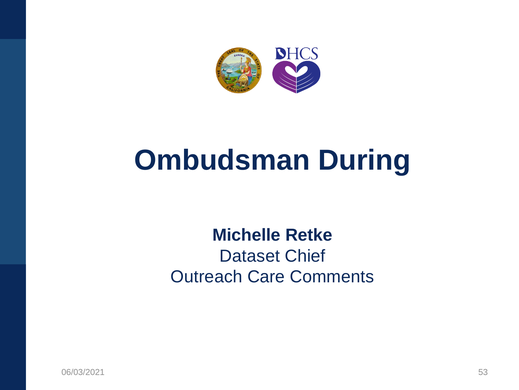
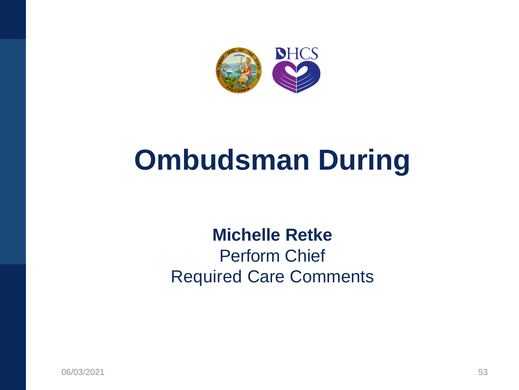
Dataset: Dataset -> Perform
Outreach: Outreach -> Required
